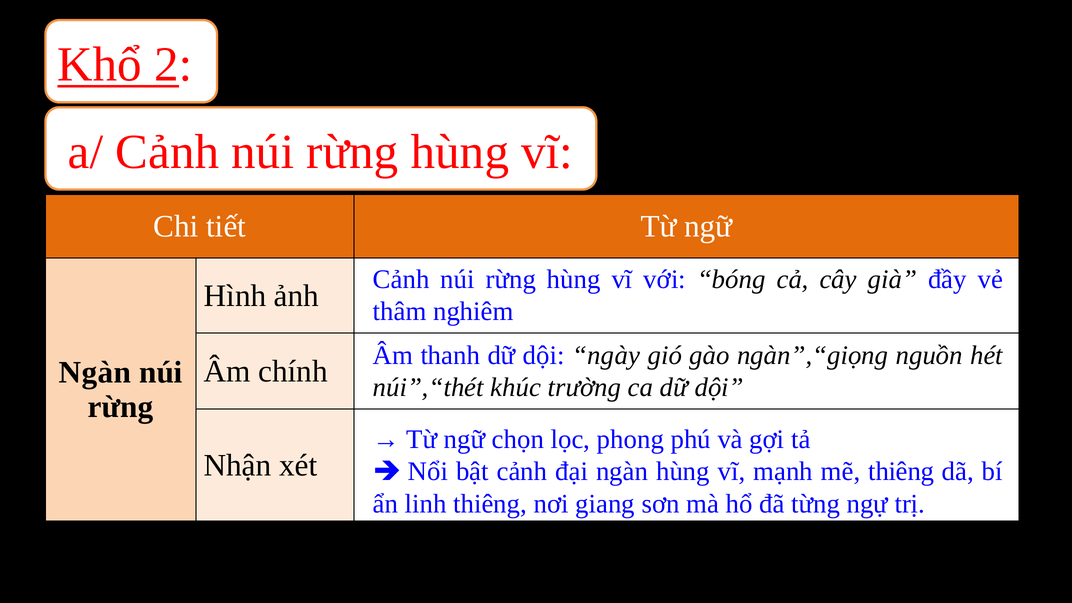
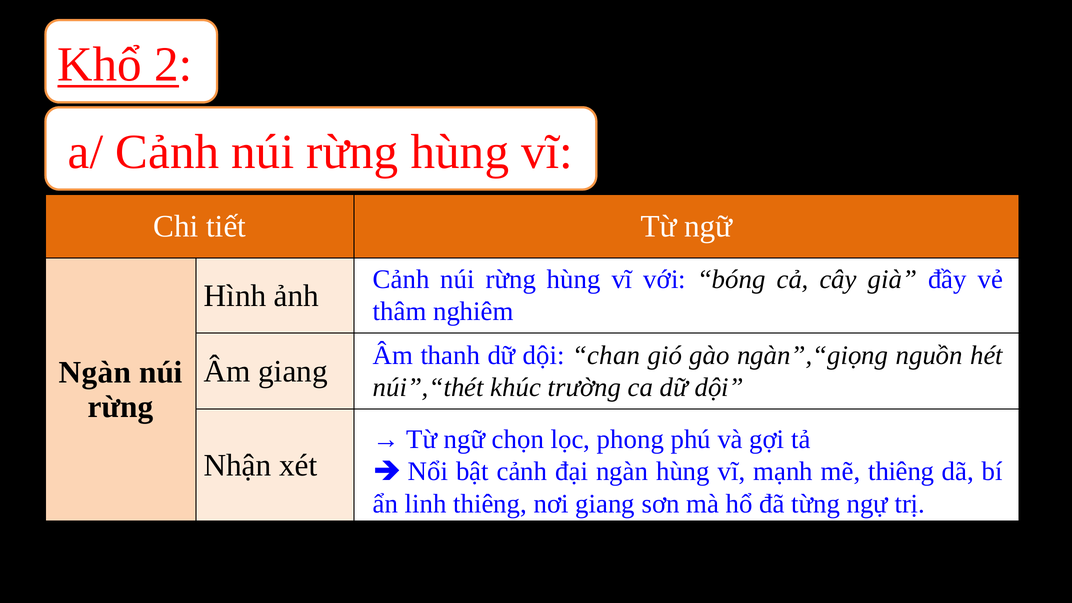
ngày: ngày -> chan
Âm chính: chính -> giang
